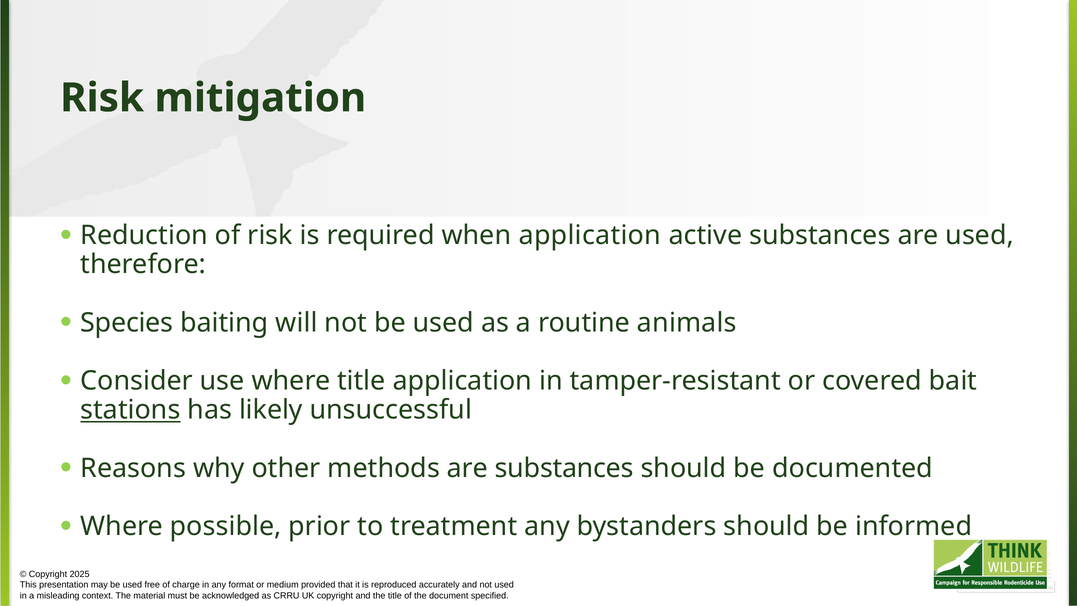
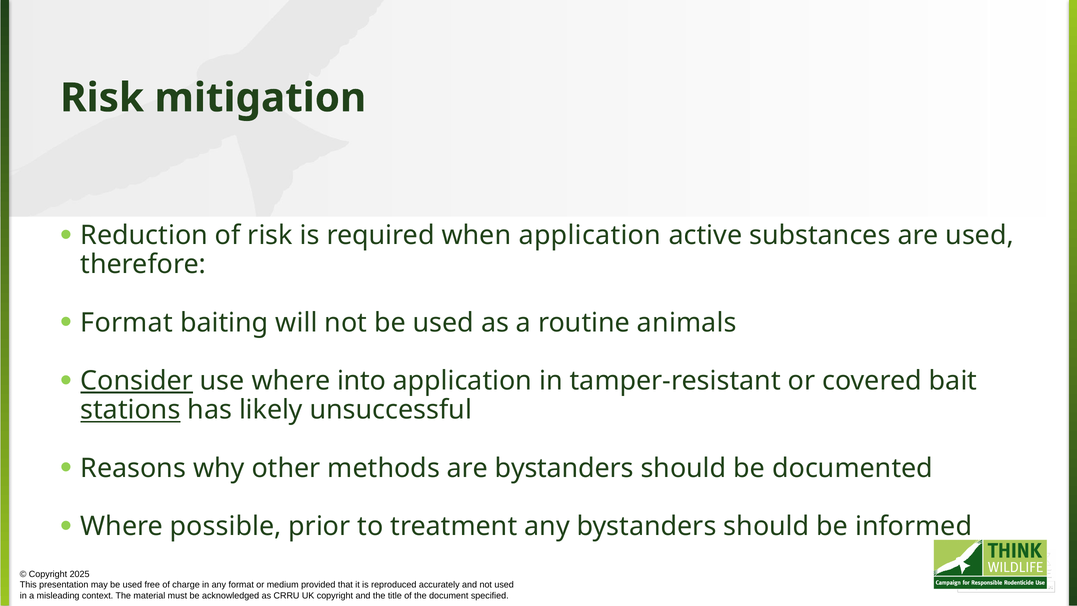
Species at (127, 323): Species -> Format
Consider underline: none -> present
where title: title -> into
are substances: substances -> bystanders
